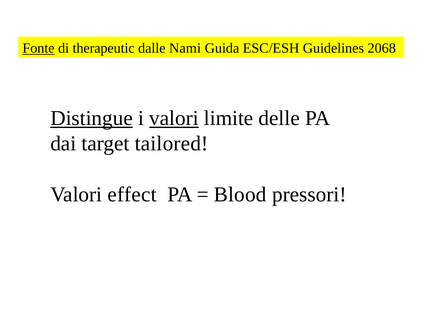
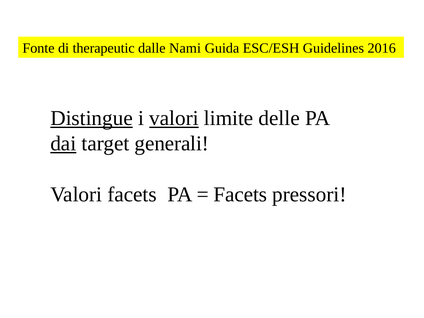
Fonte underline: present -> none
2068: 2068 -> 2016
dai underline: none -> present
tailored: tailored -> generali
Valori effect: effect -> facets
Blood at (240, 194): Blood -> Facets
